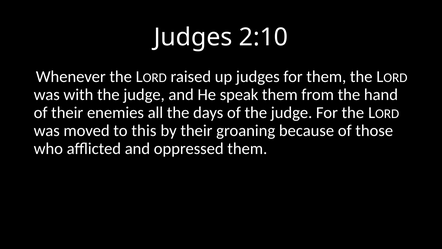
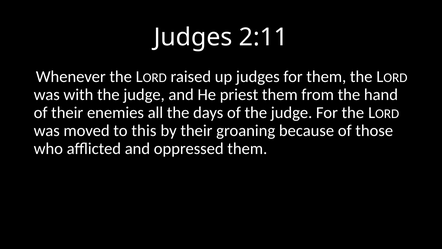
2:10: 2:10 -> 2:11
speak: speak -> priest
